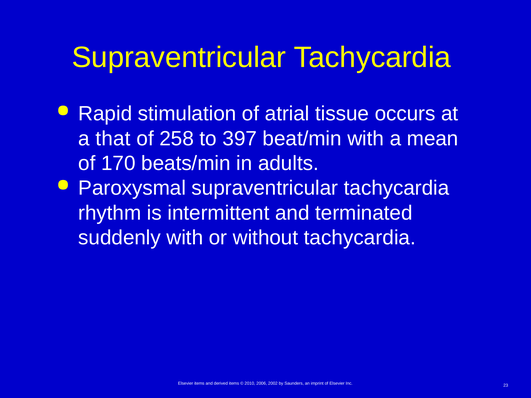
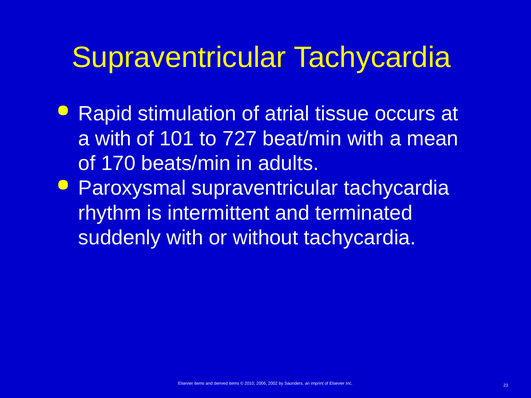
a that: that -> with
258: 258 -> 101
397: 397 -> 727
